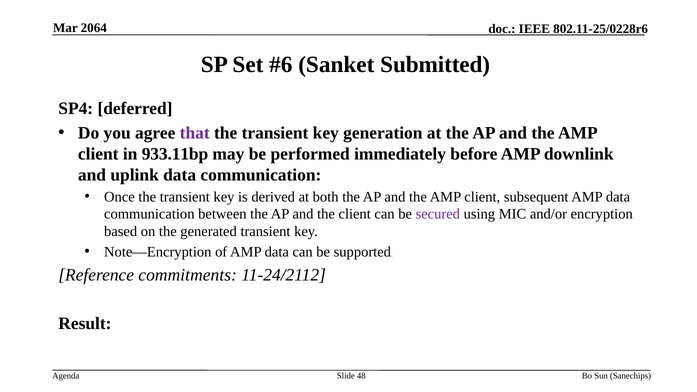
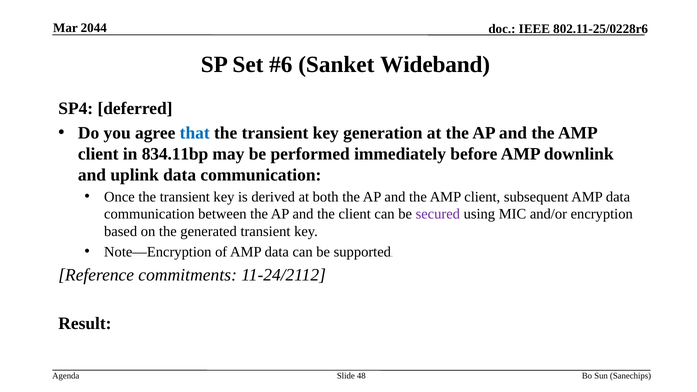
2064: 2064 -> 2044
Submitted: Submitted -> Wideband
that colour: purple -> blue
933.11bp: 933.11bp -> 834.11bp
